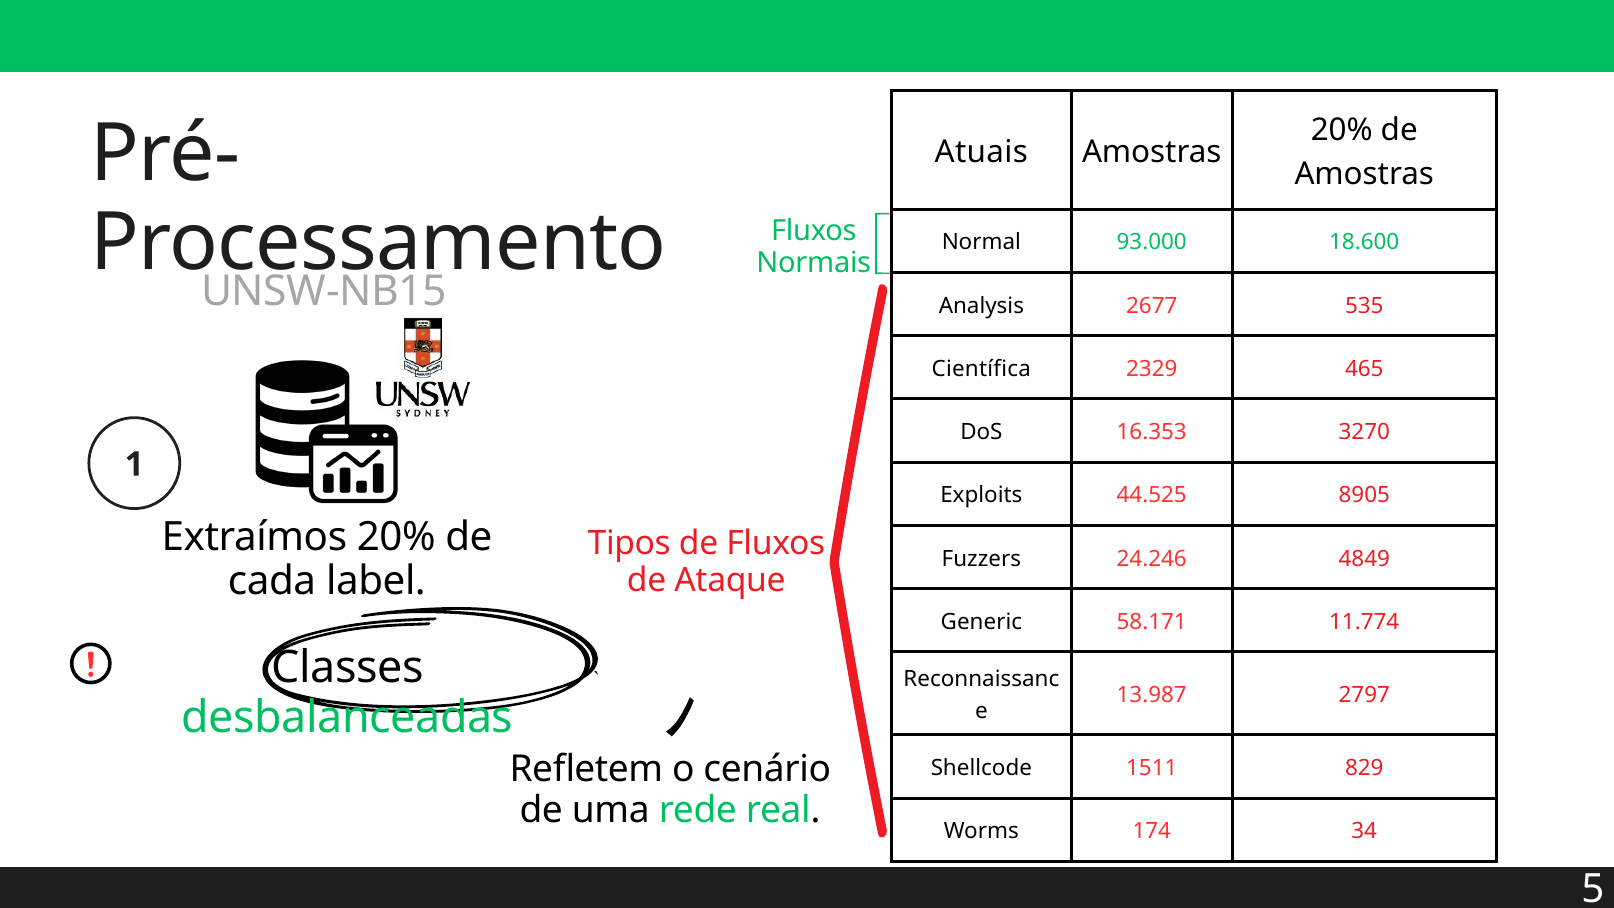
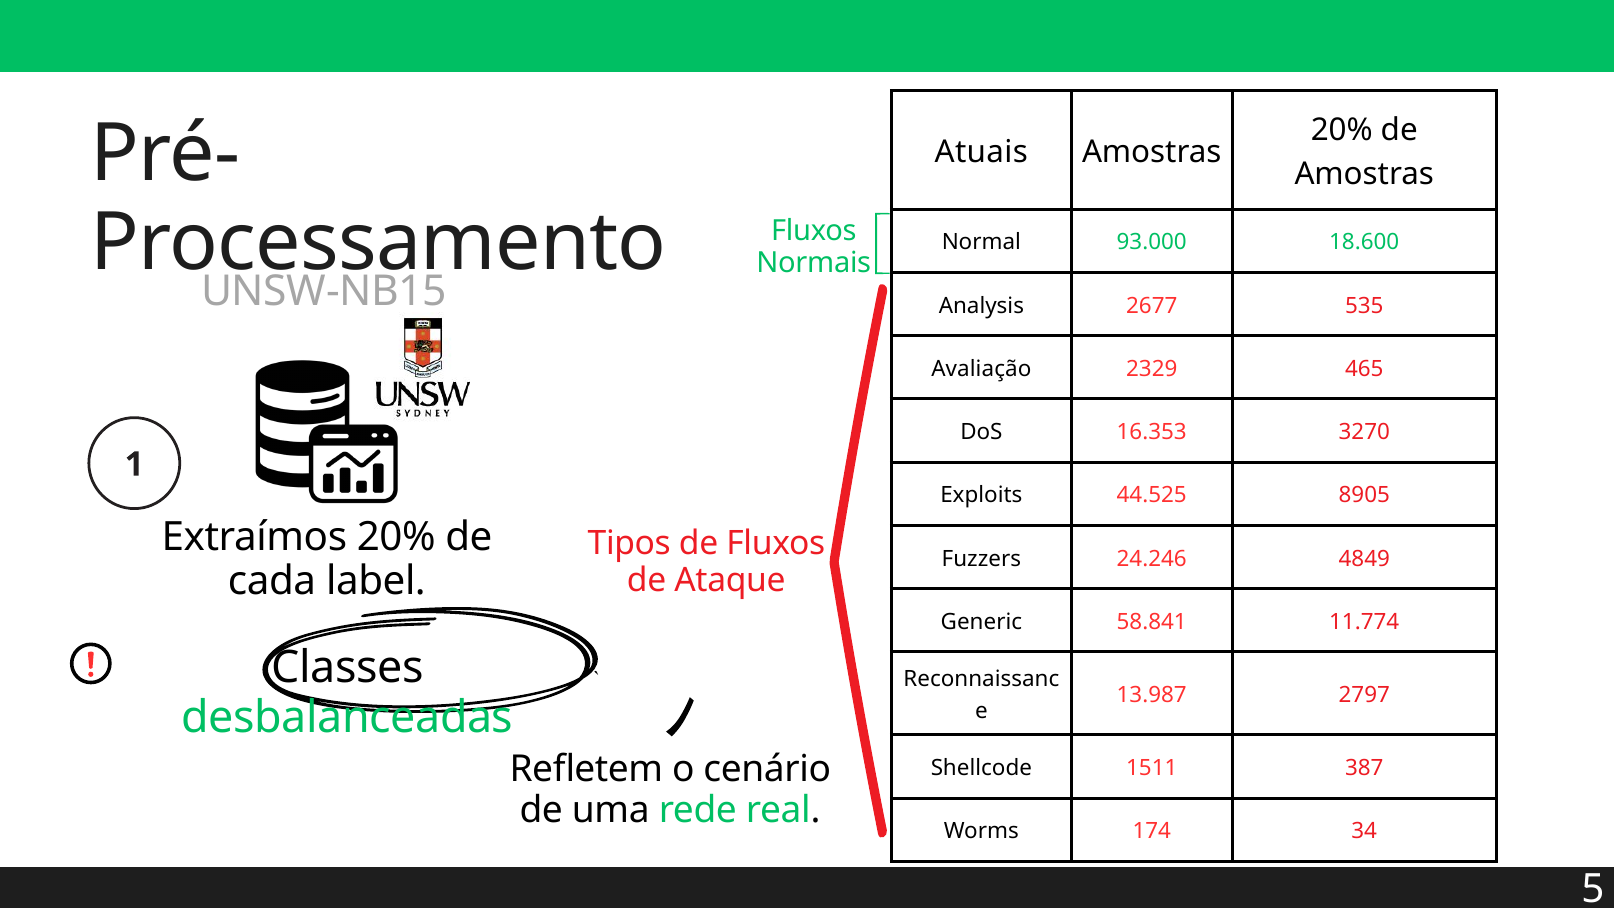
Científica at (981, 369): Científica -> Avaliação
58.171: 58.171 -> 58.841
829: 829 -> 387
